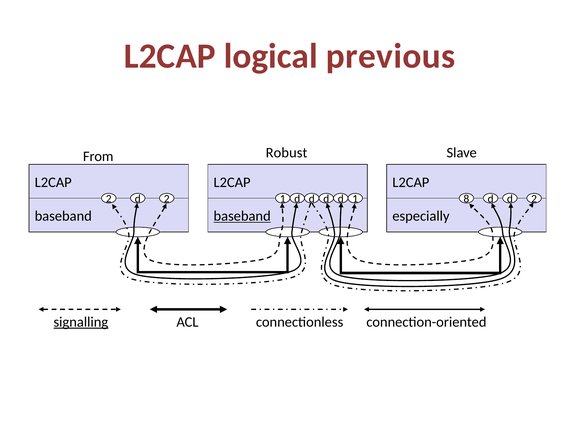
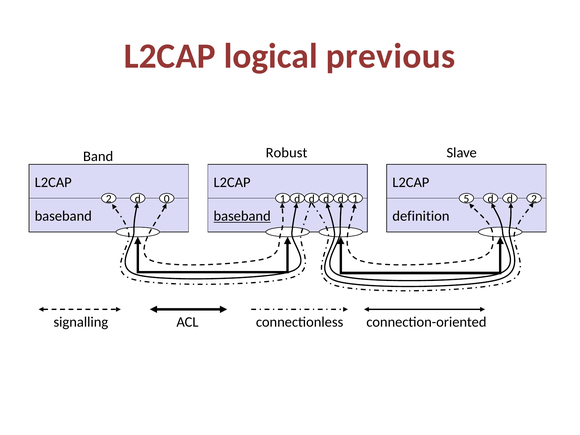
From: From -> Band
2 at (167, 199): 2 -> 0
8: 8 -> 5
especially: especially -> definition
signalling underline: present -> none
